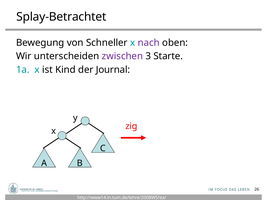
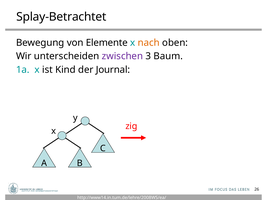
Schneller: Schneller -> Elemente
nach colour: purple -> orange
Starte: Starte -> Baum
